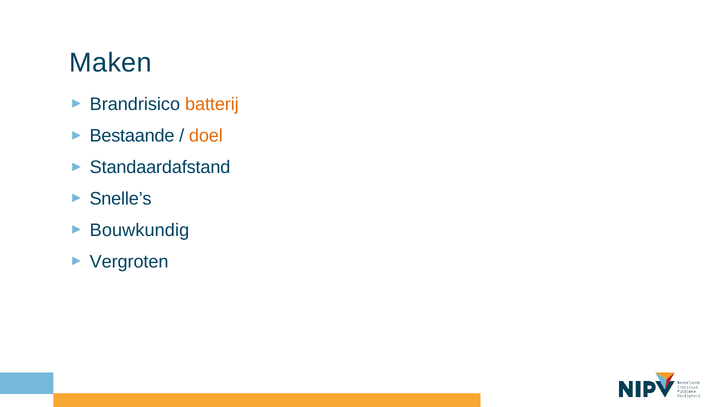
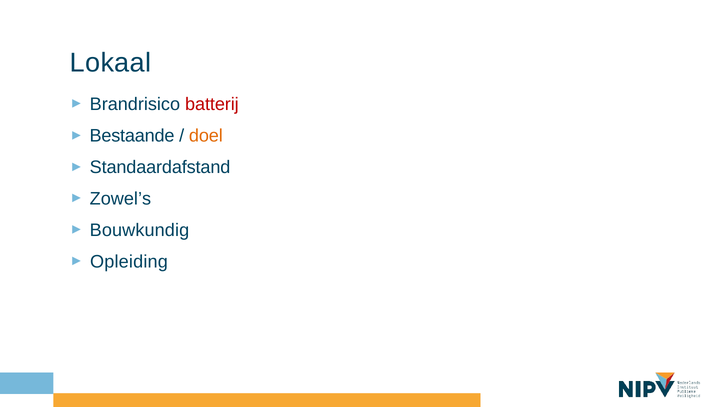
Maken: Maken -> Lokaal
batterij colour: orange -> red
Snelle’s: Snelle’s -> Zowel’s
Vergroten: Vergroten -> Opleiding
